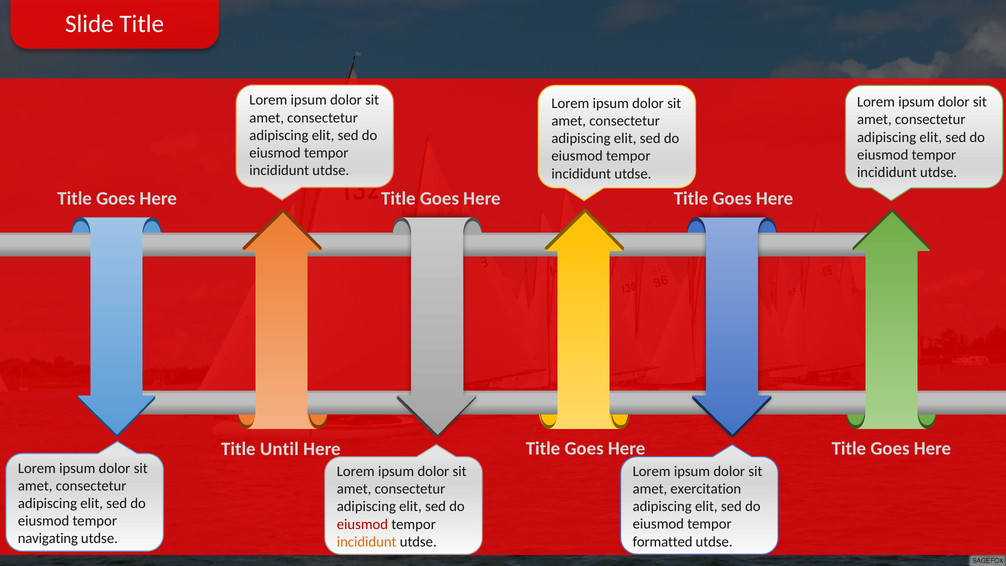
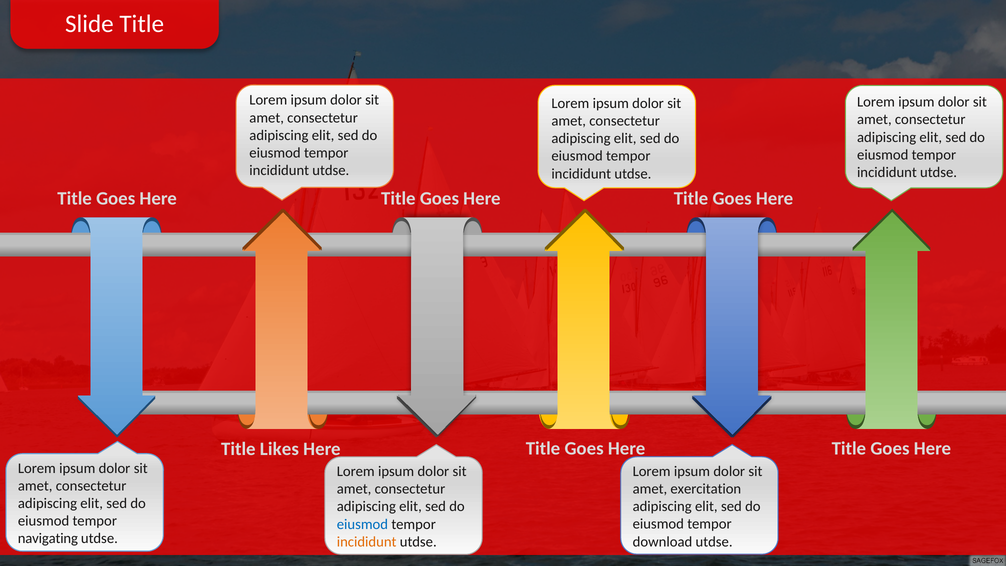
Until: Until -> Likes
eiusmod at (362, 524) colour: red -> blue
formatted: formatted -> download
